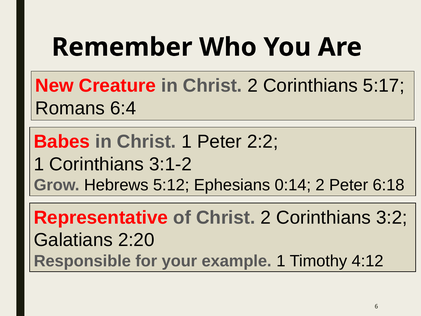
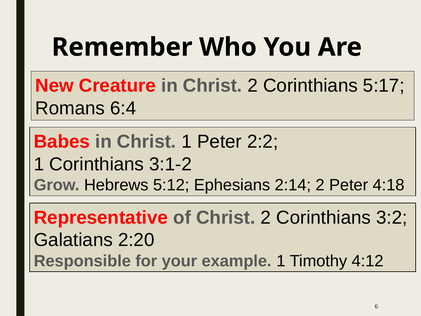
0:14: 0:14 -> 2:14
6:18: 6:18 -> 4:18
